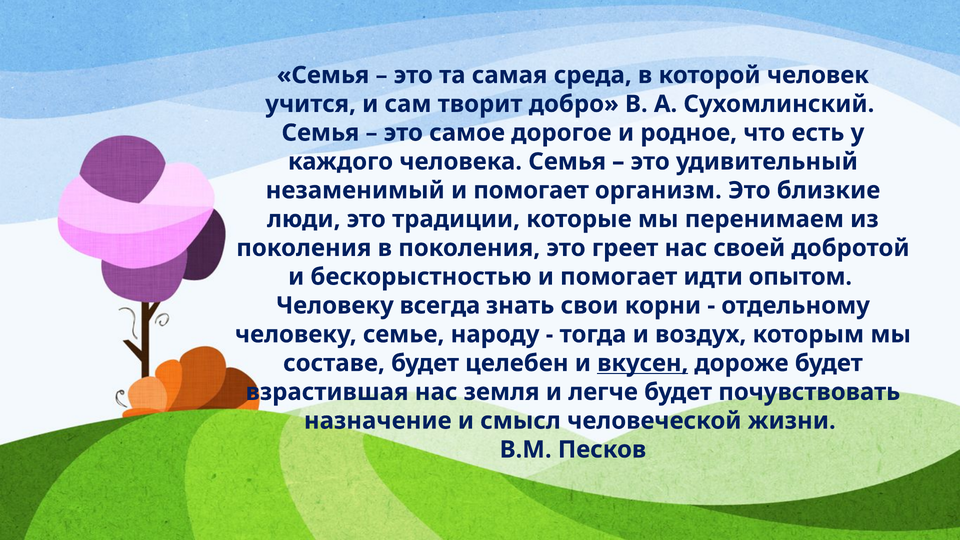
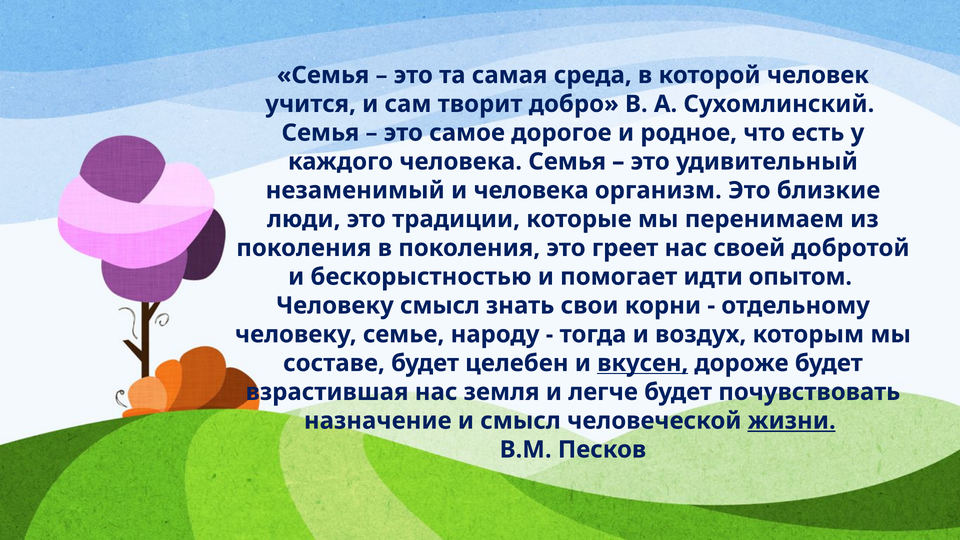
незаменимый и помогает: помогает -> человека
Человеку всегда: всегда -> смысл
жизни underline: none -> present
